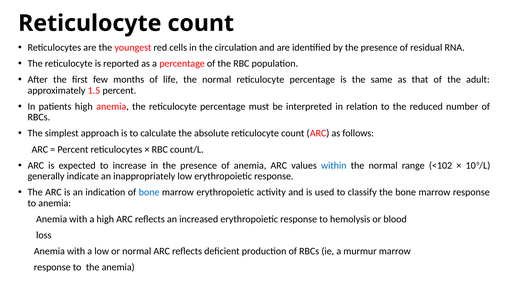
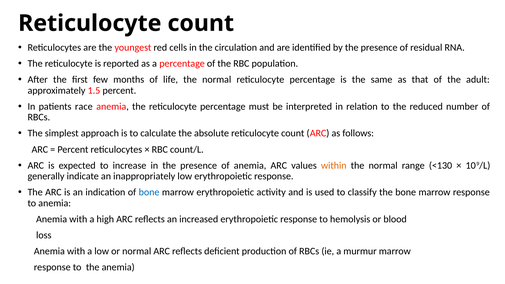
patients high: high -> race
within colour: blue -> orange
<102: <102 -> <130
